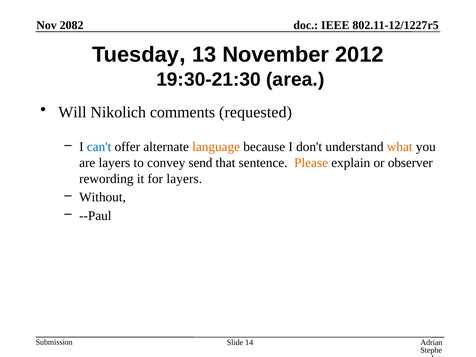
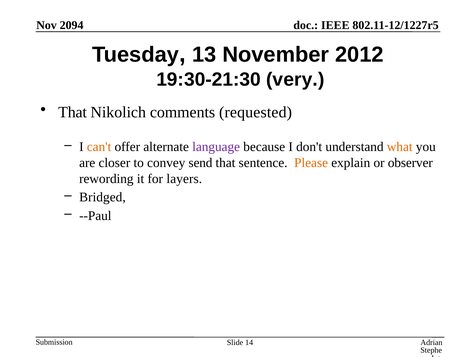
2082: 2082 -> 2094
area: area -> very
Will at (72, 112): Will -> That
can't colour: blue -> orange
language colour: orange -> purple
are layers: layers -> closer
Without: Without -> Bridged
